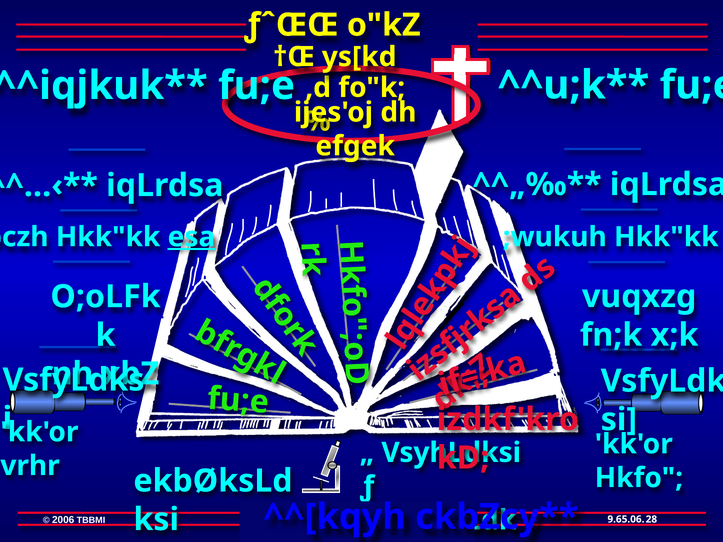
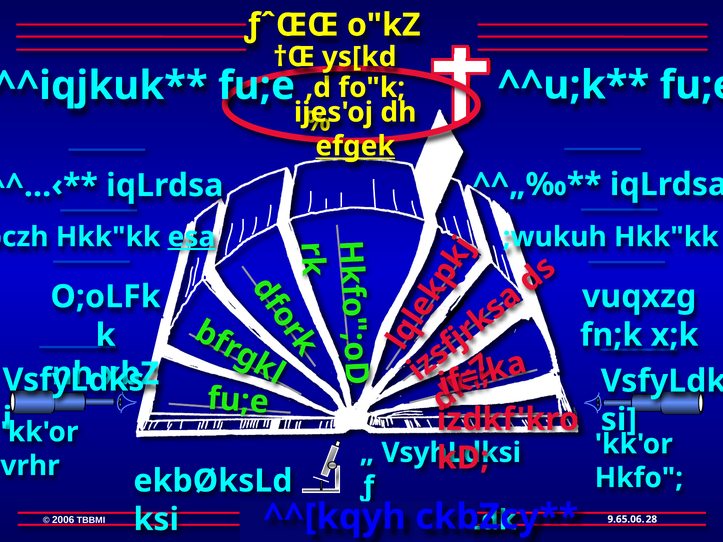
efgek underline: none -> present
